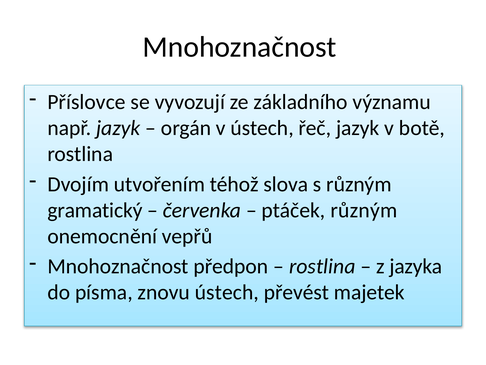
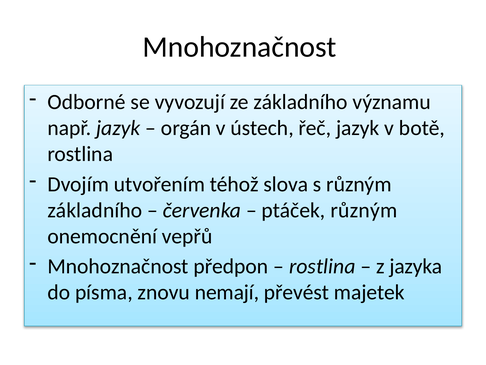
Příslovce: Příslovce -> Odborné
gramatický at (95, 210): gramatický -> základního
znovu ústech: ústech -> nemají
